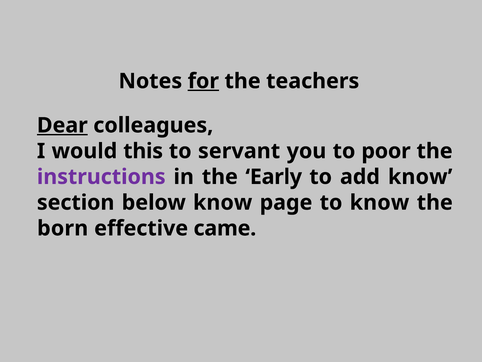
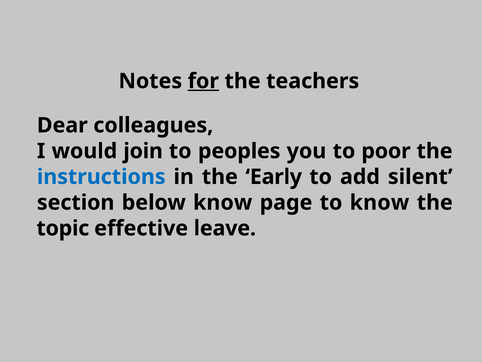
Dear underline: present -> none
this: this -> join
servant: servant -> peoples
instructions colour: purple -> blue
add know: know -> silent
born: born -> topic
came: came -> leave
